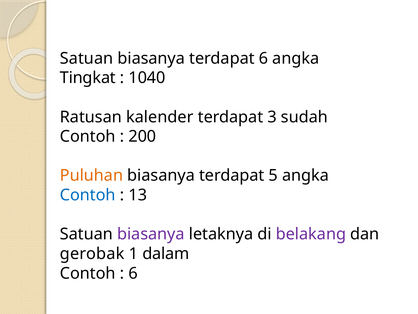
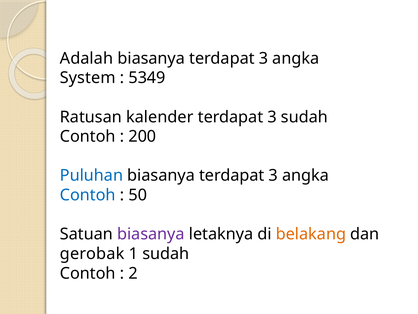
Satuan at (87, 58): Satuan -> Adalah
6 at (263, 58): 6 -> 3
Tingkat: Tingkat -> System
1040: 1040 -> 5349
Puluhan colour: orange -> blue
5 at (273, 175): 5 -> 3
13: 13 -> 50
belakang colour: purple -> orange
1 dalam: dalam -> sudah
6 at (133, 273): 6 -> 2
